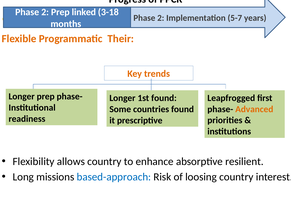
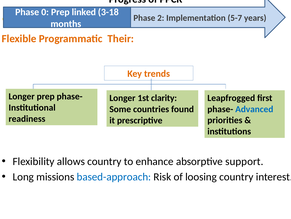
2 at (45, 12): 2 -> 0
1st found: found -> clarity
Advanced colour: orange -> blue
resilient: resilient -> support
